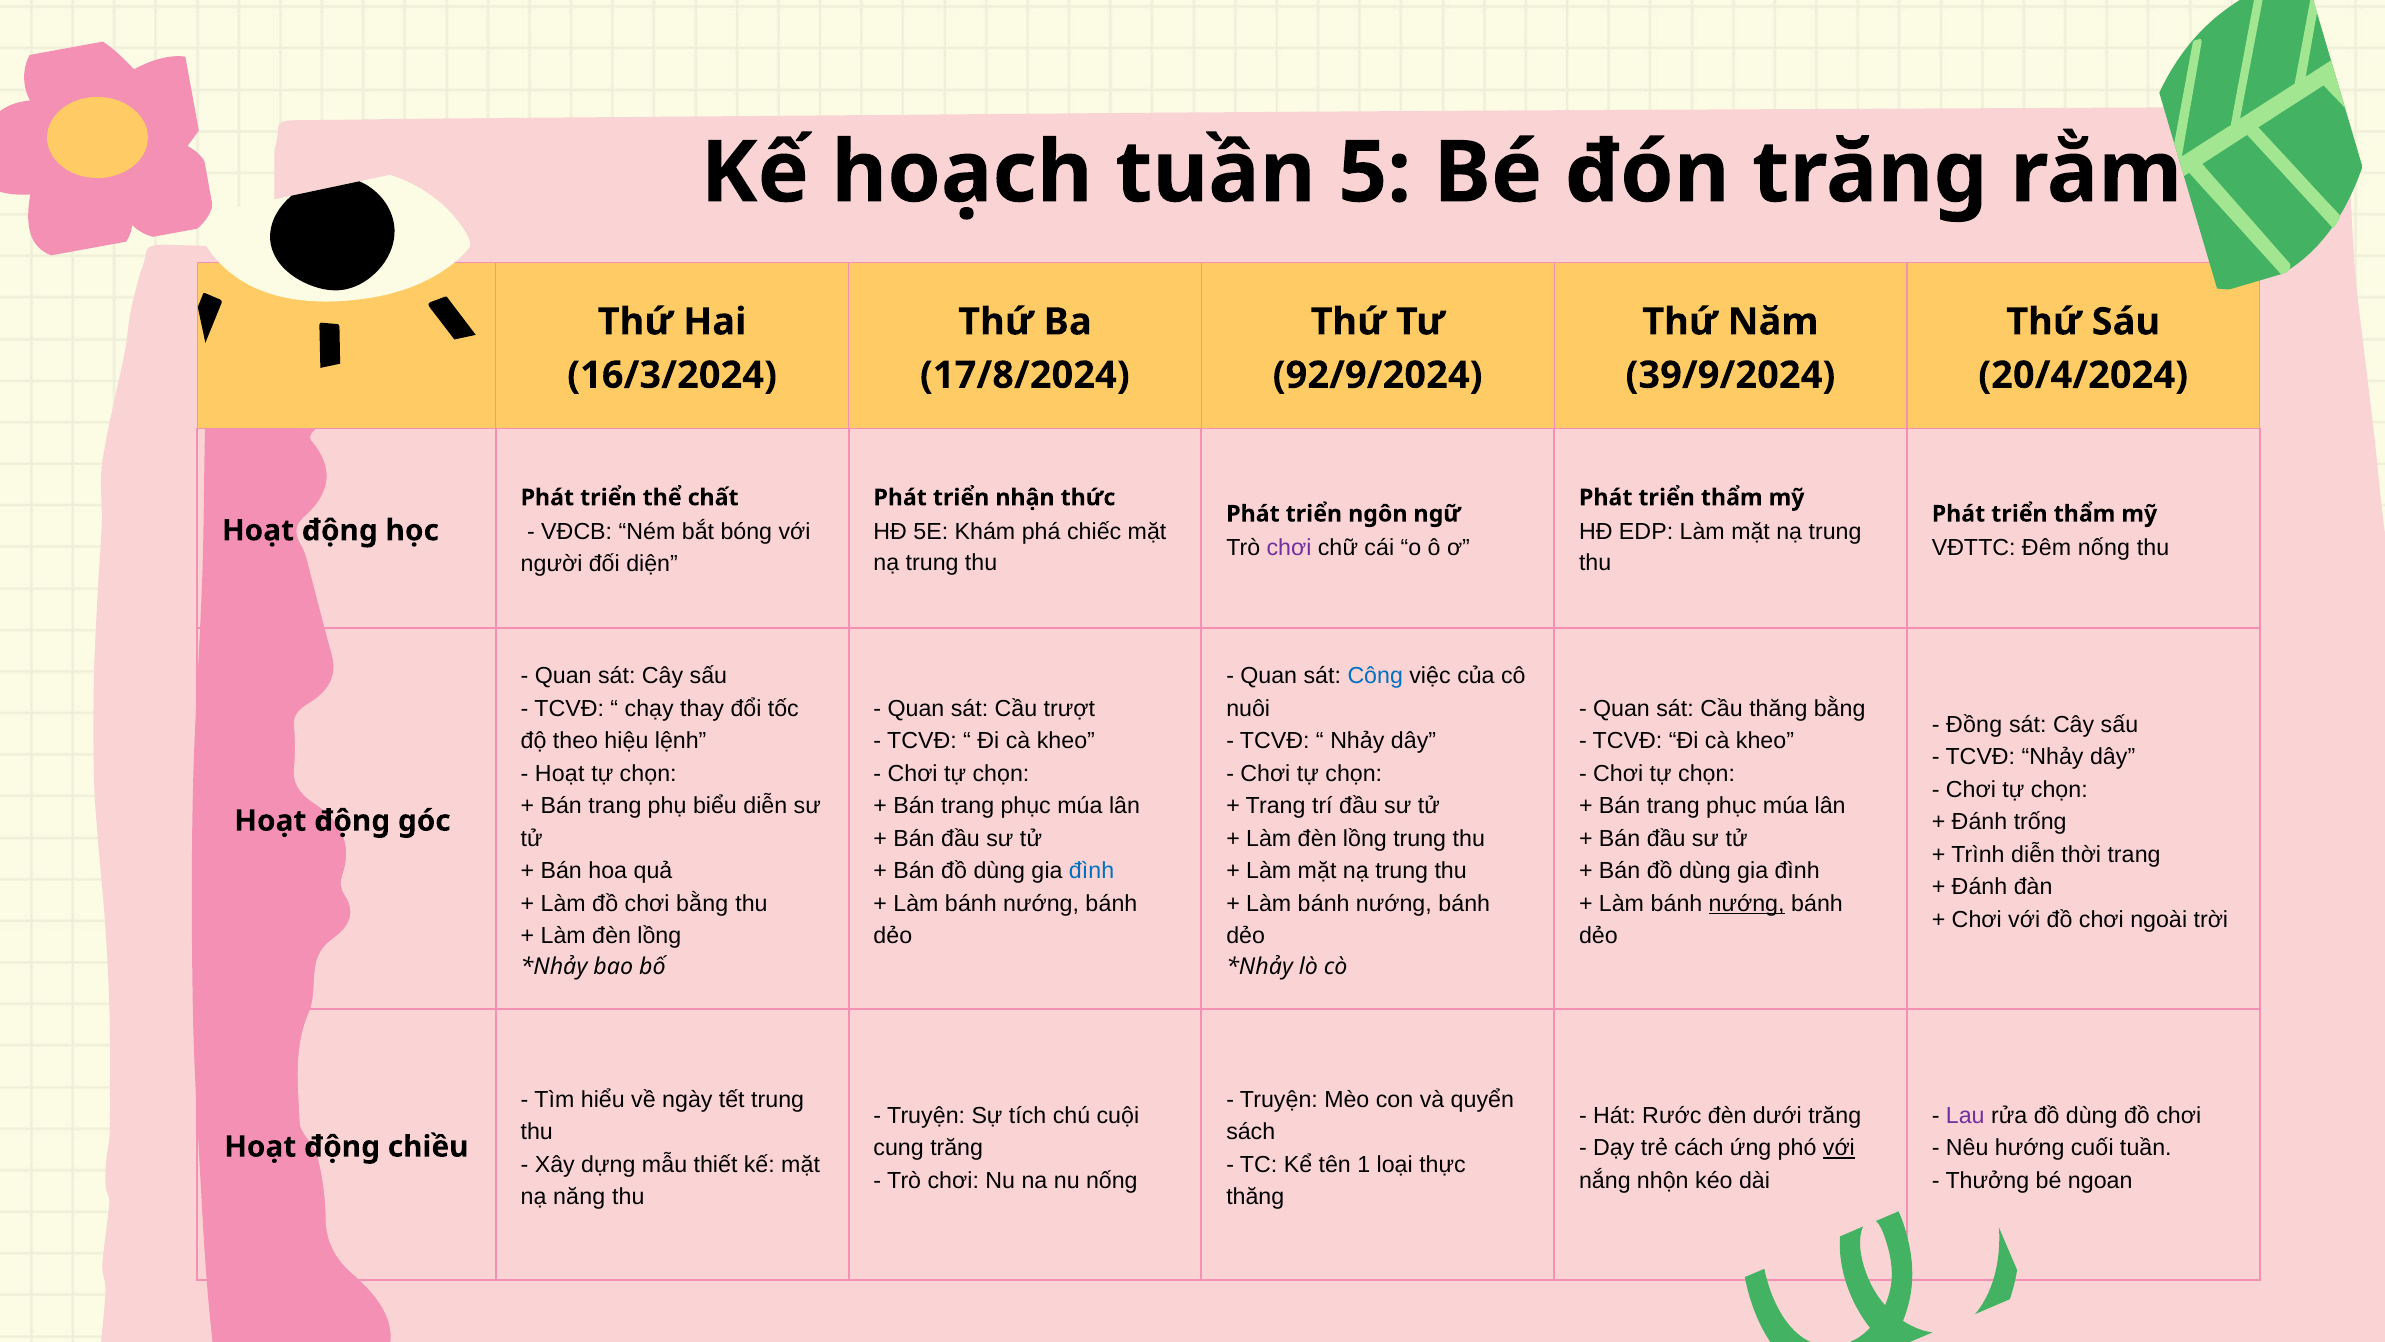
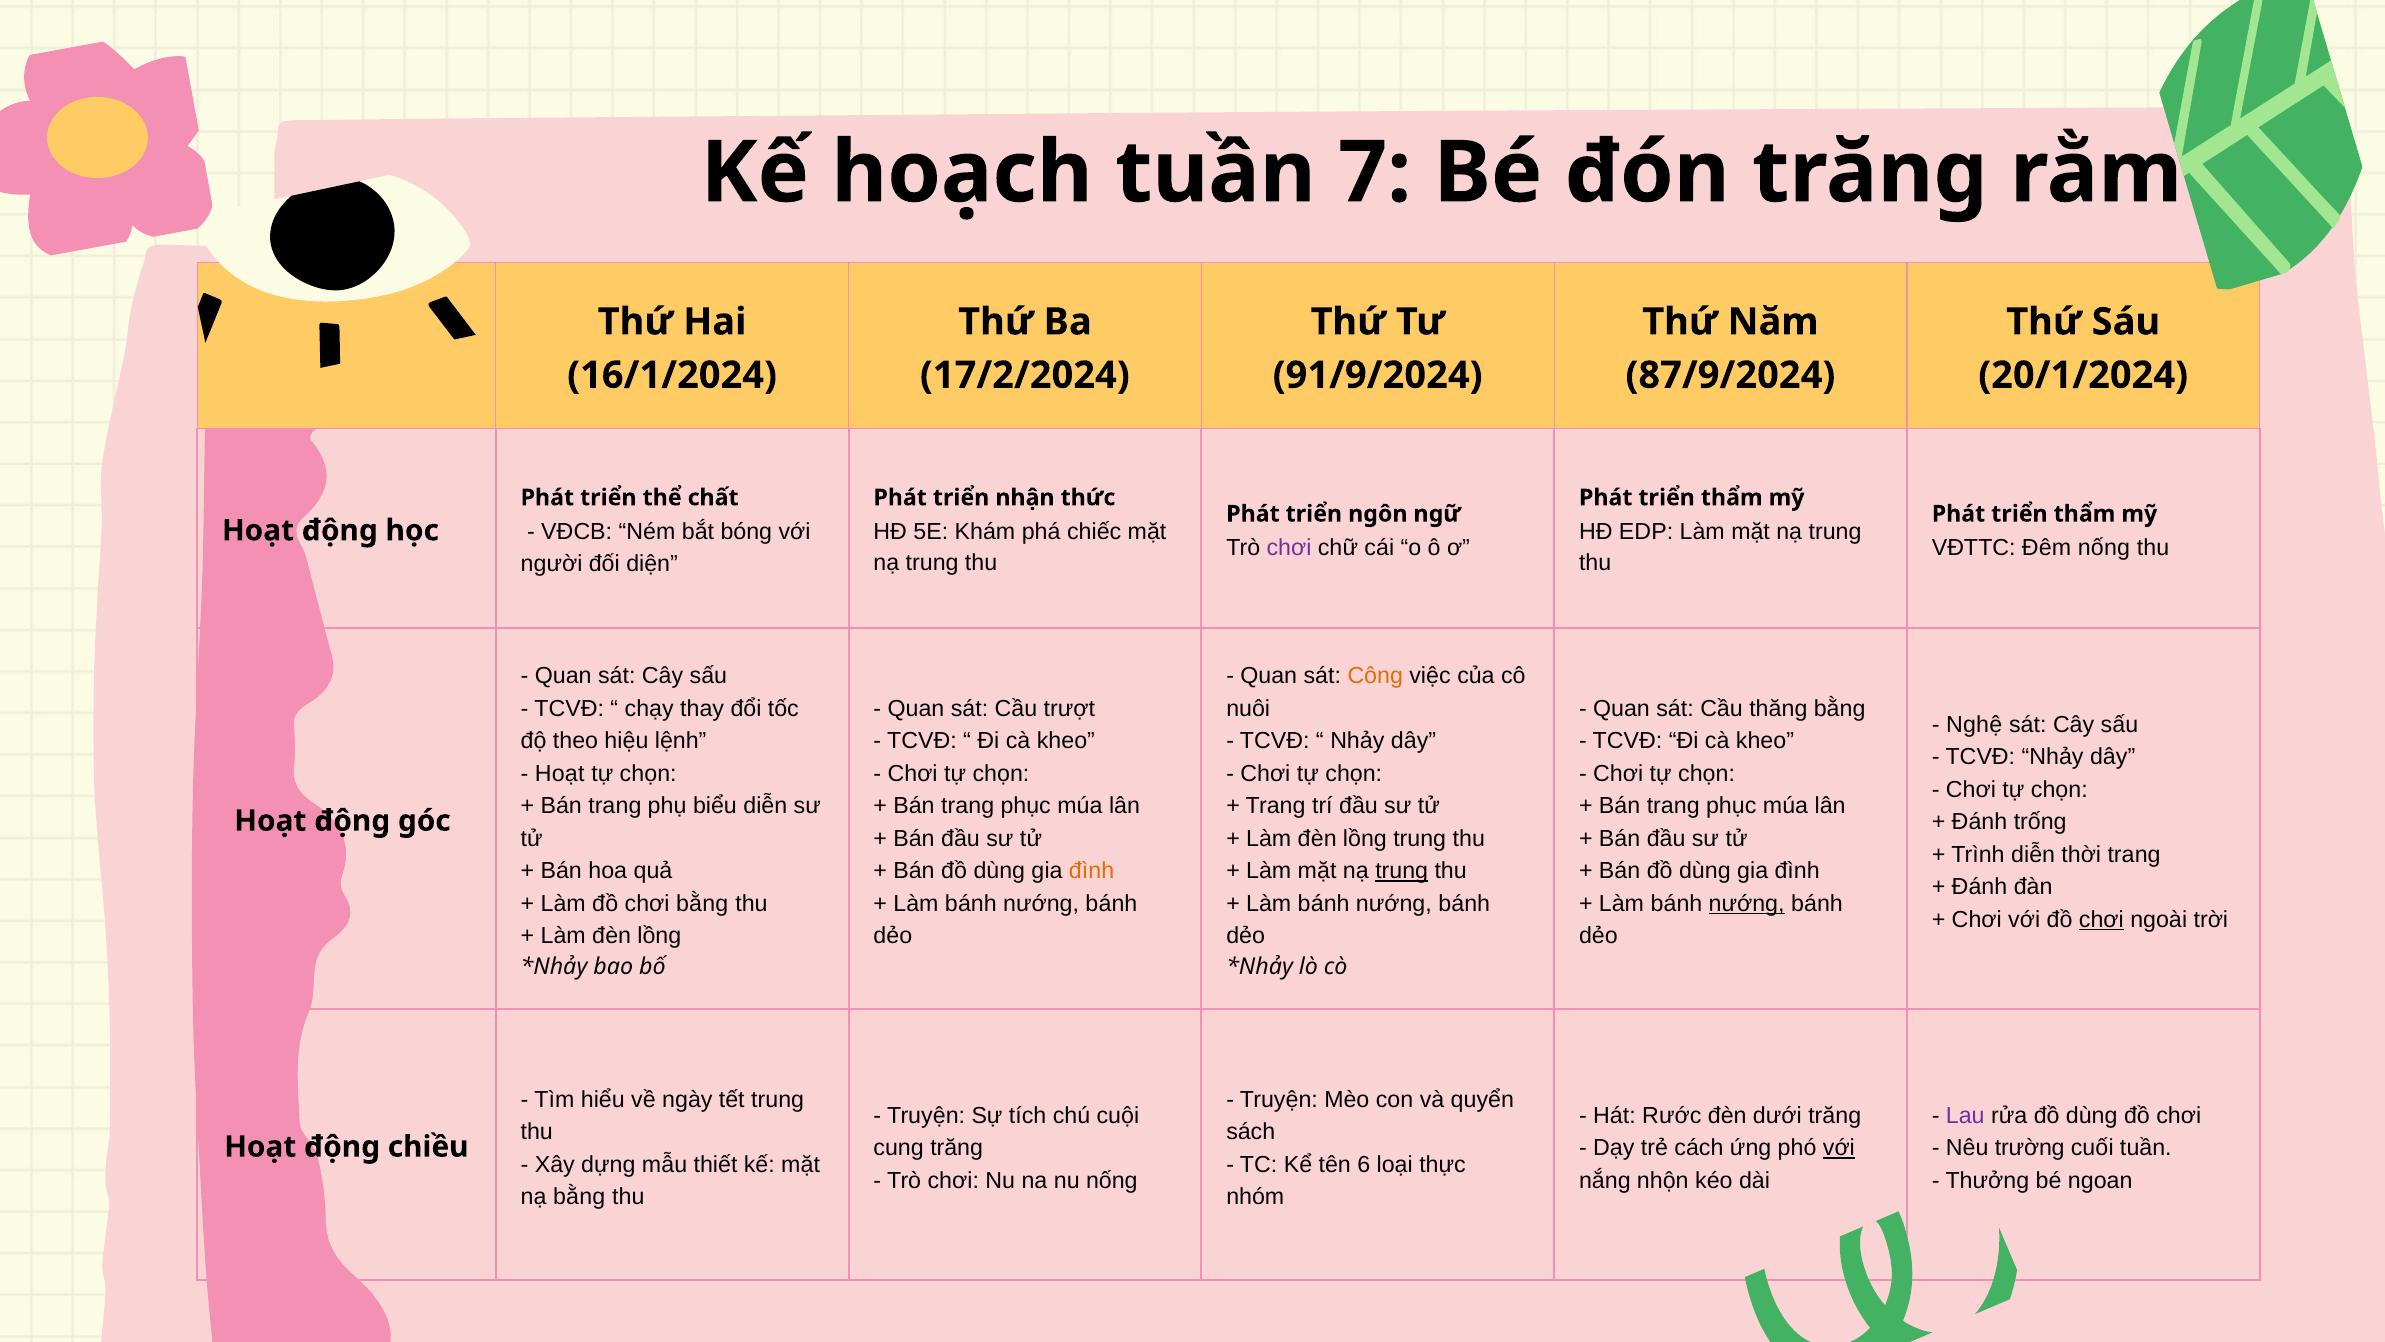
5: 5 -> 7
16/3/2024: 16/3/2024 -> 16/1/2024
17/8/2024: 17/8/2024 -> 17/2/2024
92/9/2024: 92/9/2024 -> 91/9/2024
39/9/2024: 39/9/2024 -> 87/9/2024
20/4/2024: 20/4/2024 -> 20/1/2024
Công colour: blue -> orange
Đồng: Đồng -> Nghệ
đình at (1092, 871) colour: blue -> orange
trung at (1402, 871) underline: none -> present
chơi at (2101, 919) underline: none -> present
hướng: hướng -> trường
1: 1 -> 6
nạ năng: năng -> bằng
thăng at (1255, 1196): thăng -> nhóm
